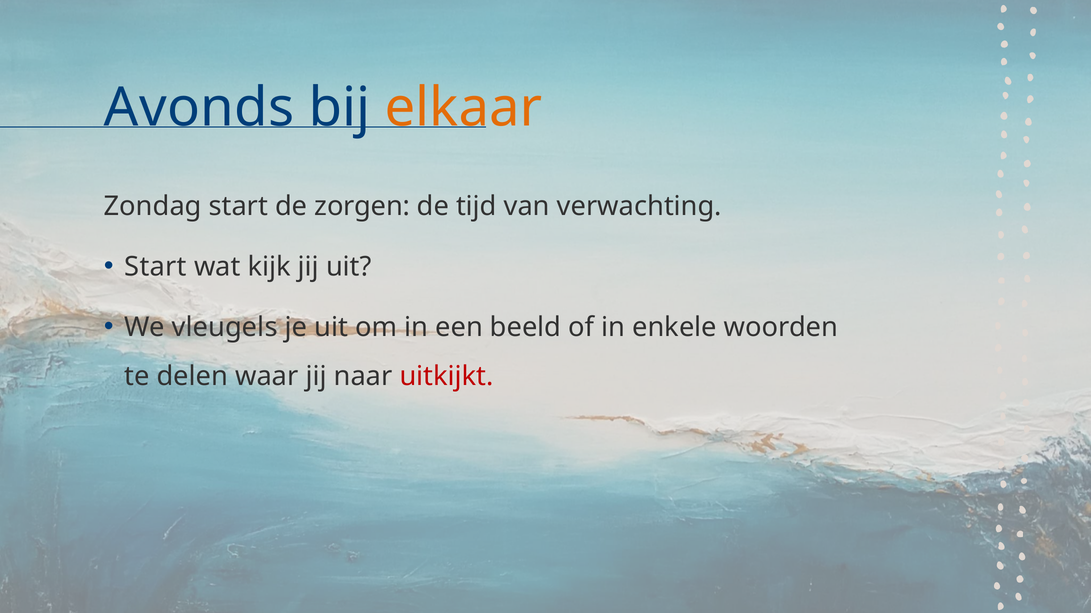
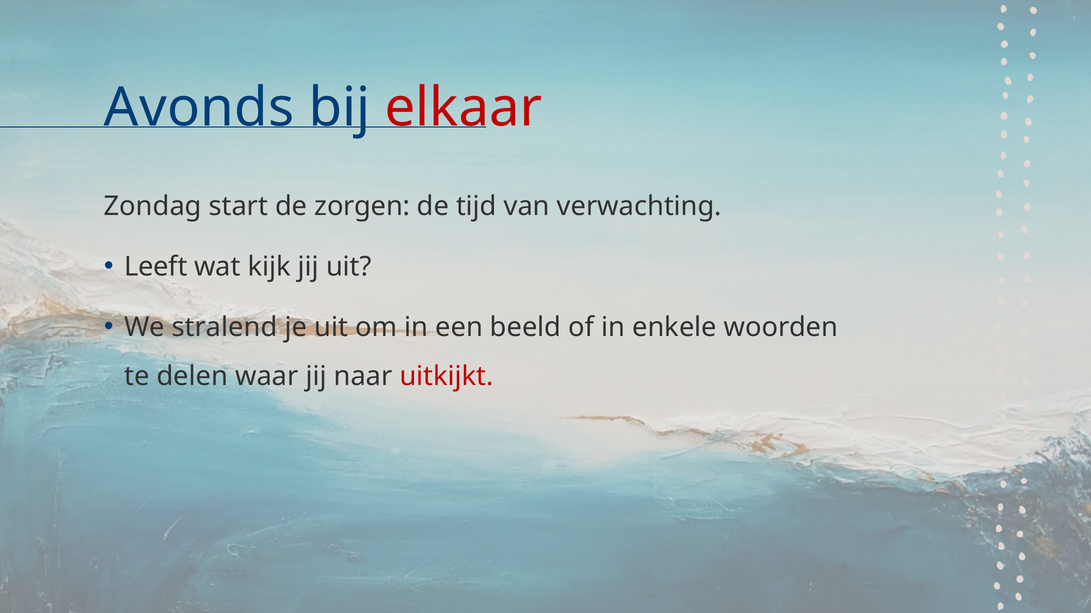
elkaar colour: orange -> red
Start at (156, 267): Start -> Leeft
vleugels: vleugels -> stralend
